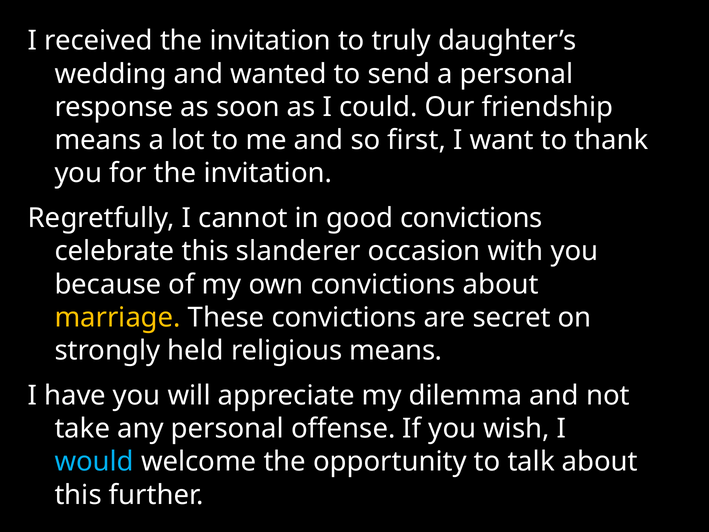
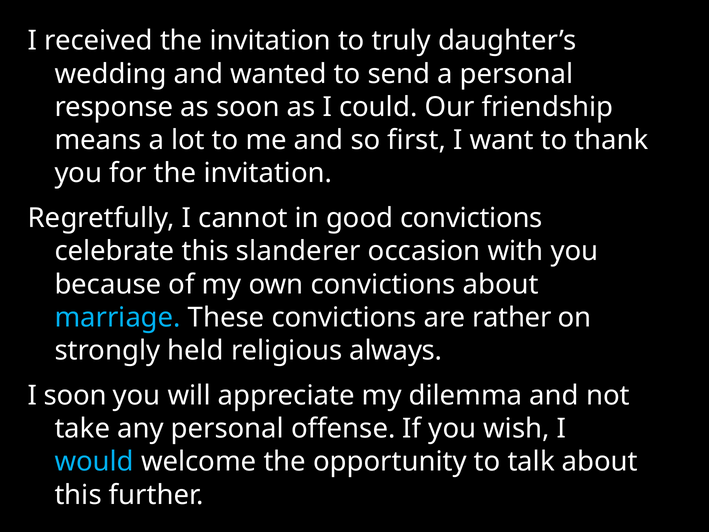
marriage colour: yellow -> light blue
secret: secret -> rather
religious means: means -> always
I have: have -> soon
